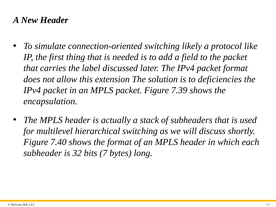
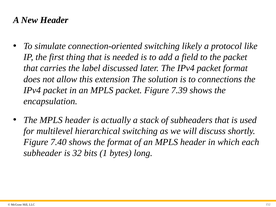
deficiencies: deficiencies -> connections
7: 7 -> 1
